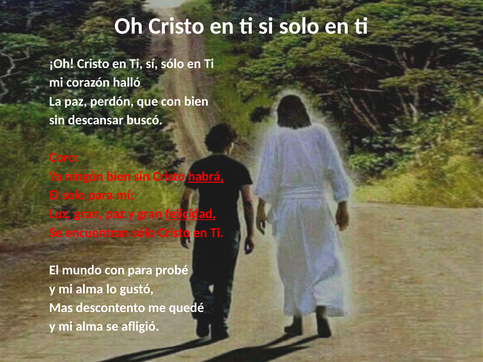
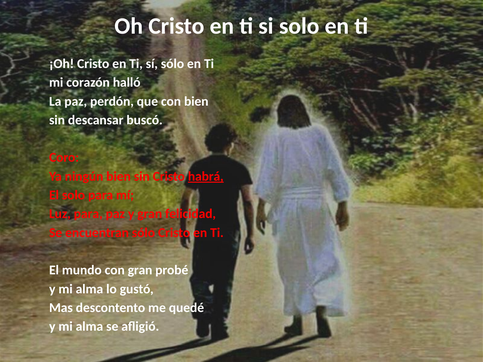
Luz gran: gran -> para
felicidad underline: present -> none
con para: para -> gran
